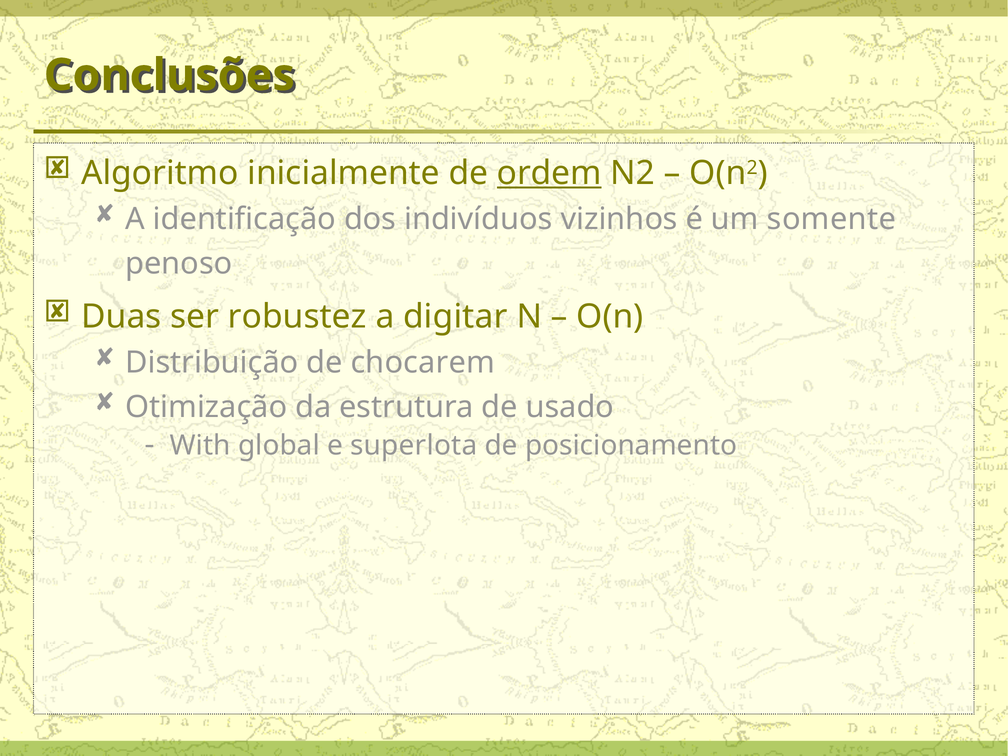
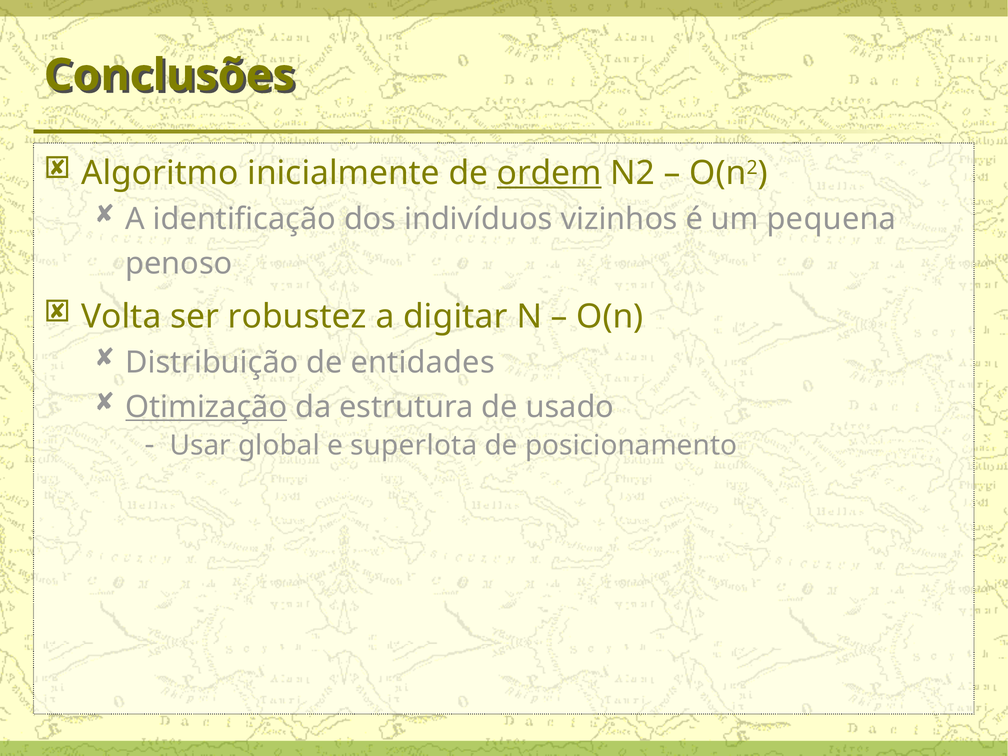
somente: somente -> pequena
Duas: Duas -> Volta
chocarem: chocarem -> entidades
Otimização underline: none -> present
With: With -> Usar
